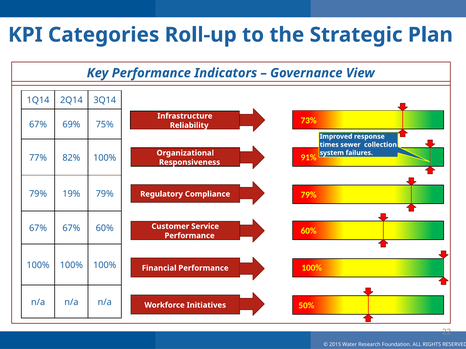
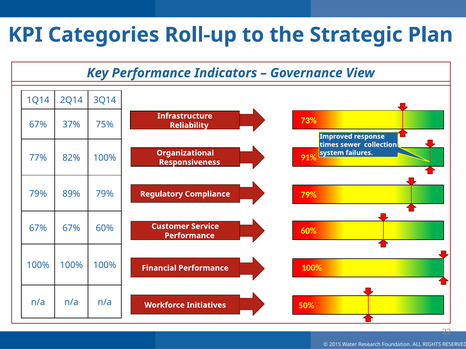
69%: 69% -> 37%
19%: 19% -> 89%
